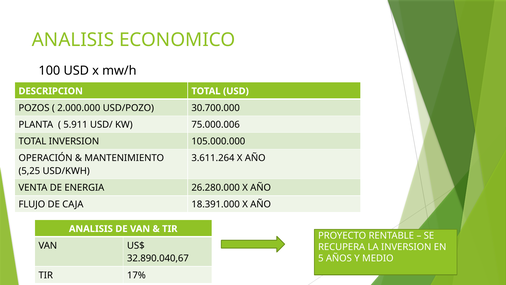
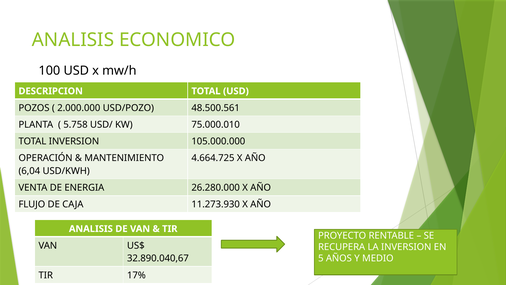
30.700.000: 30.700.000 -> 48.500.561
5.911: 5.911 -> 5.758
75.000.006: 75.000.006 -> 75.000.010
3.611.264: 3.611.264 -> 4.664.725
5,25: 5,25 -> 6,04
18.391.000: 18.391.000 -> 11.273.930
